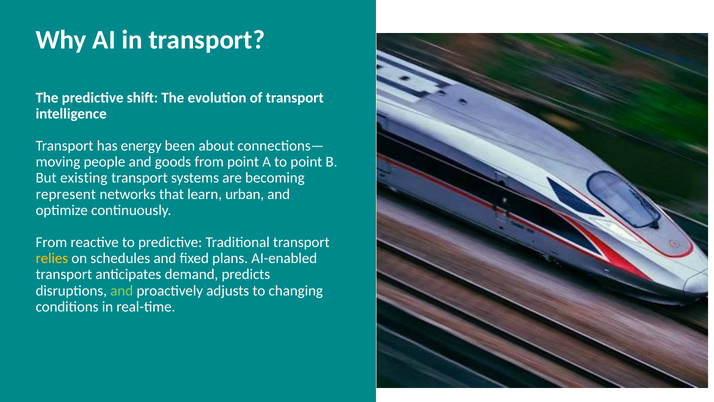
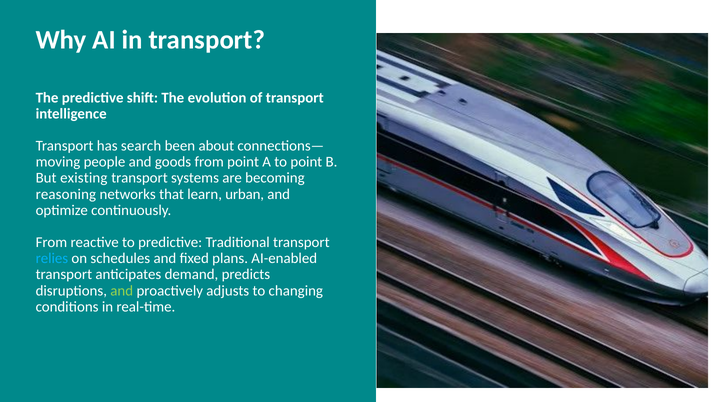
energy: energy -> search
represent: represent -> reasoning
relies colour: yellow -> light blue
